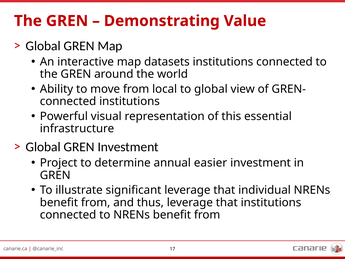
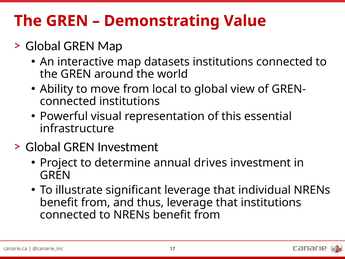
easier: easier -> drives
